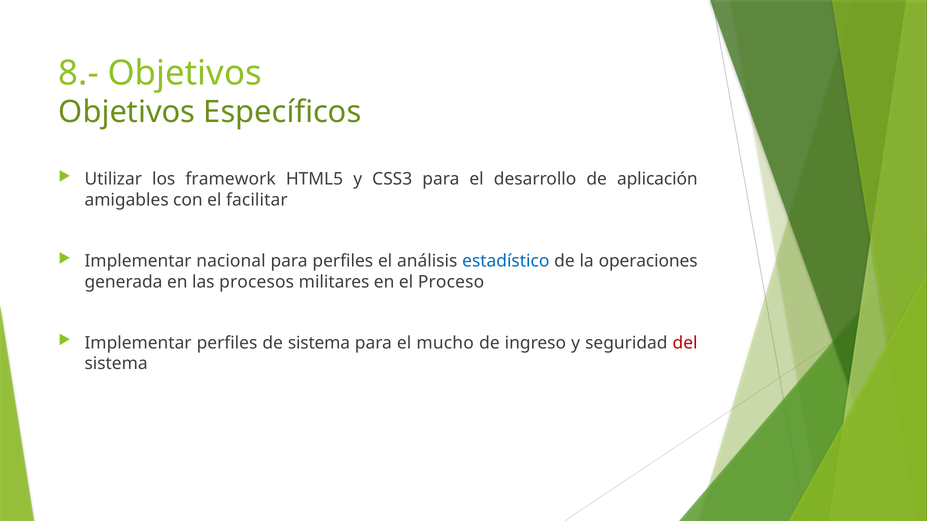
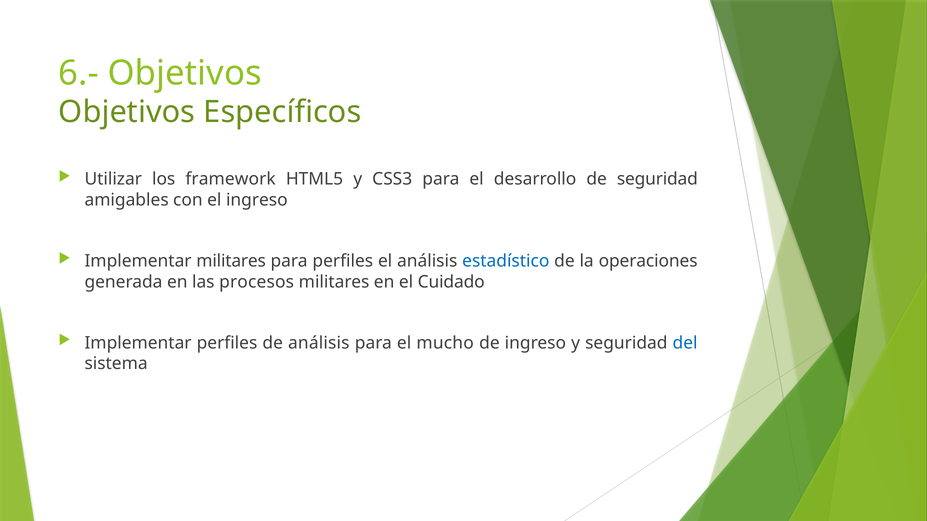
8.-: 8.- -> 6.-
de aplicación: aplicación -> seguridad
el facilitar: facilitar -> ingreso
Implementar nacional: nacional -> militares
Proceso: Proceso -> Cuidado
de sistema: sistema -> análisis
del colour: red -> blue
